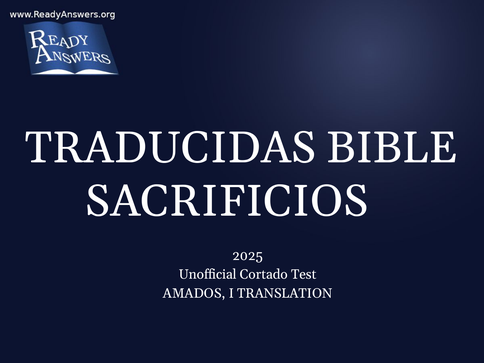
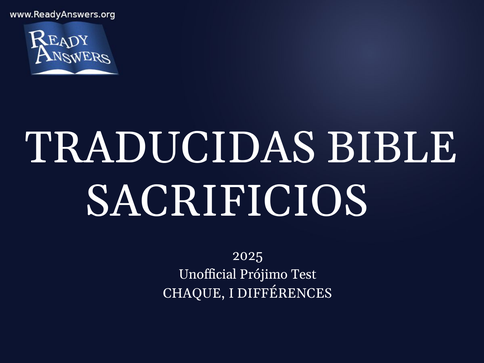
Cortado: Cortado -> Prójimo
AMADOS: AMADOS -> CHAQUE
TRANSLATION: TRANSLATION -> DIFFÉRENCES
